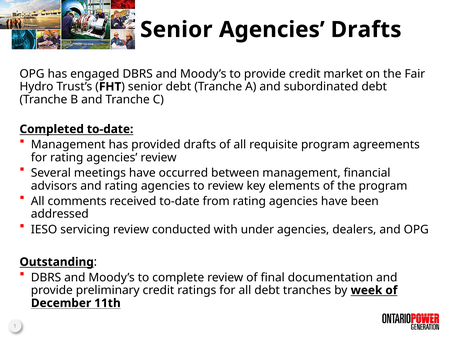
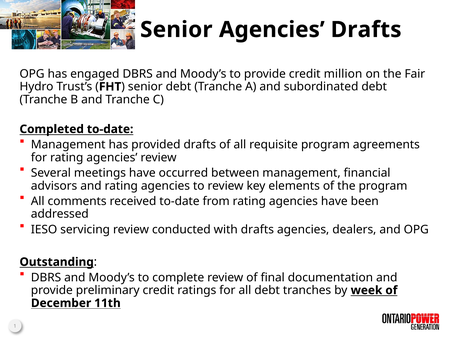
market: market -> million
with under: under -> drafts
